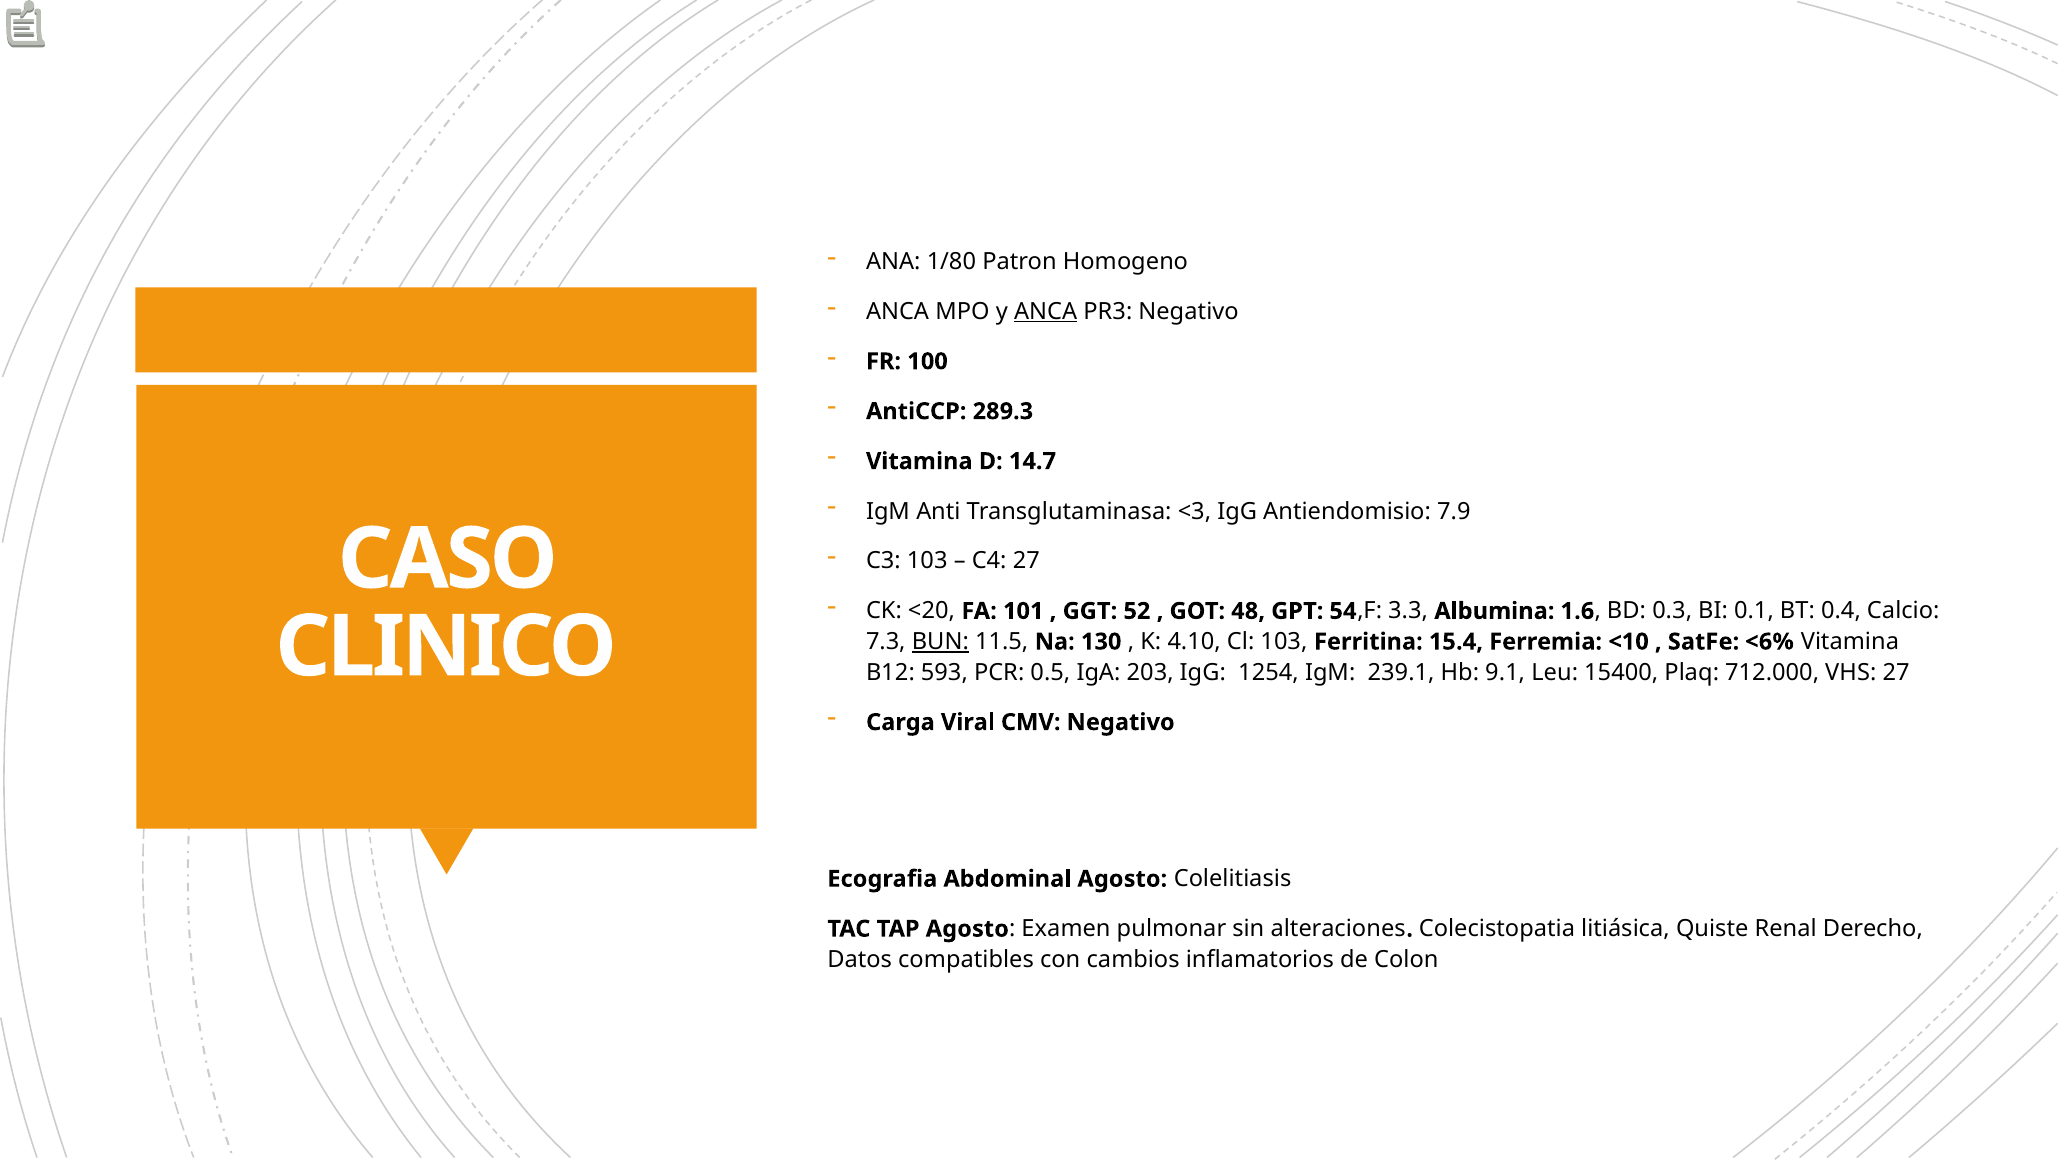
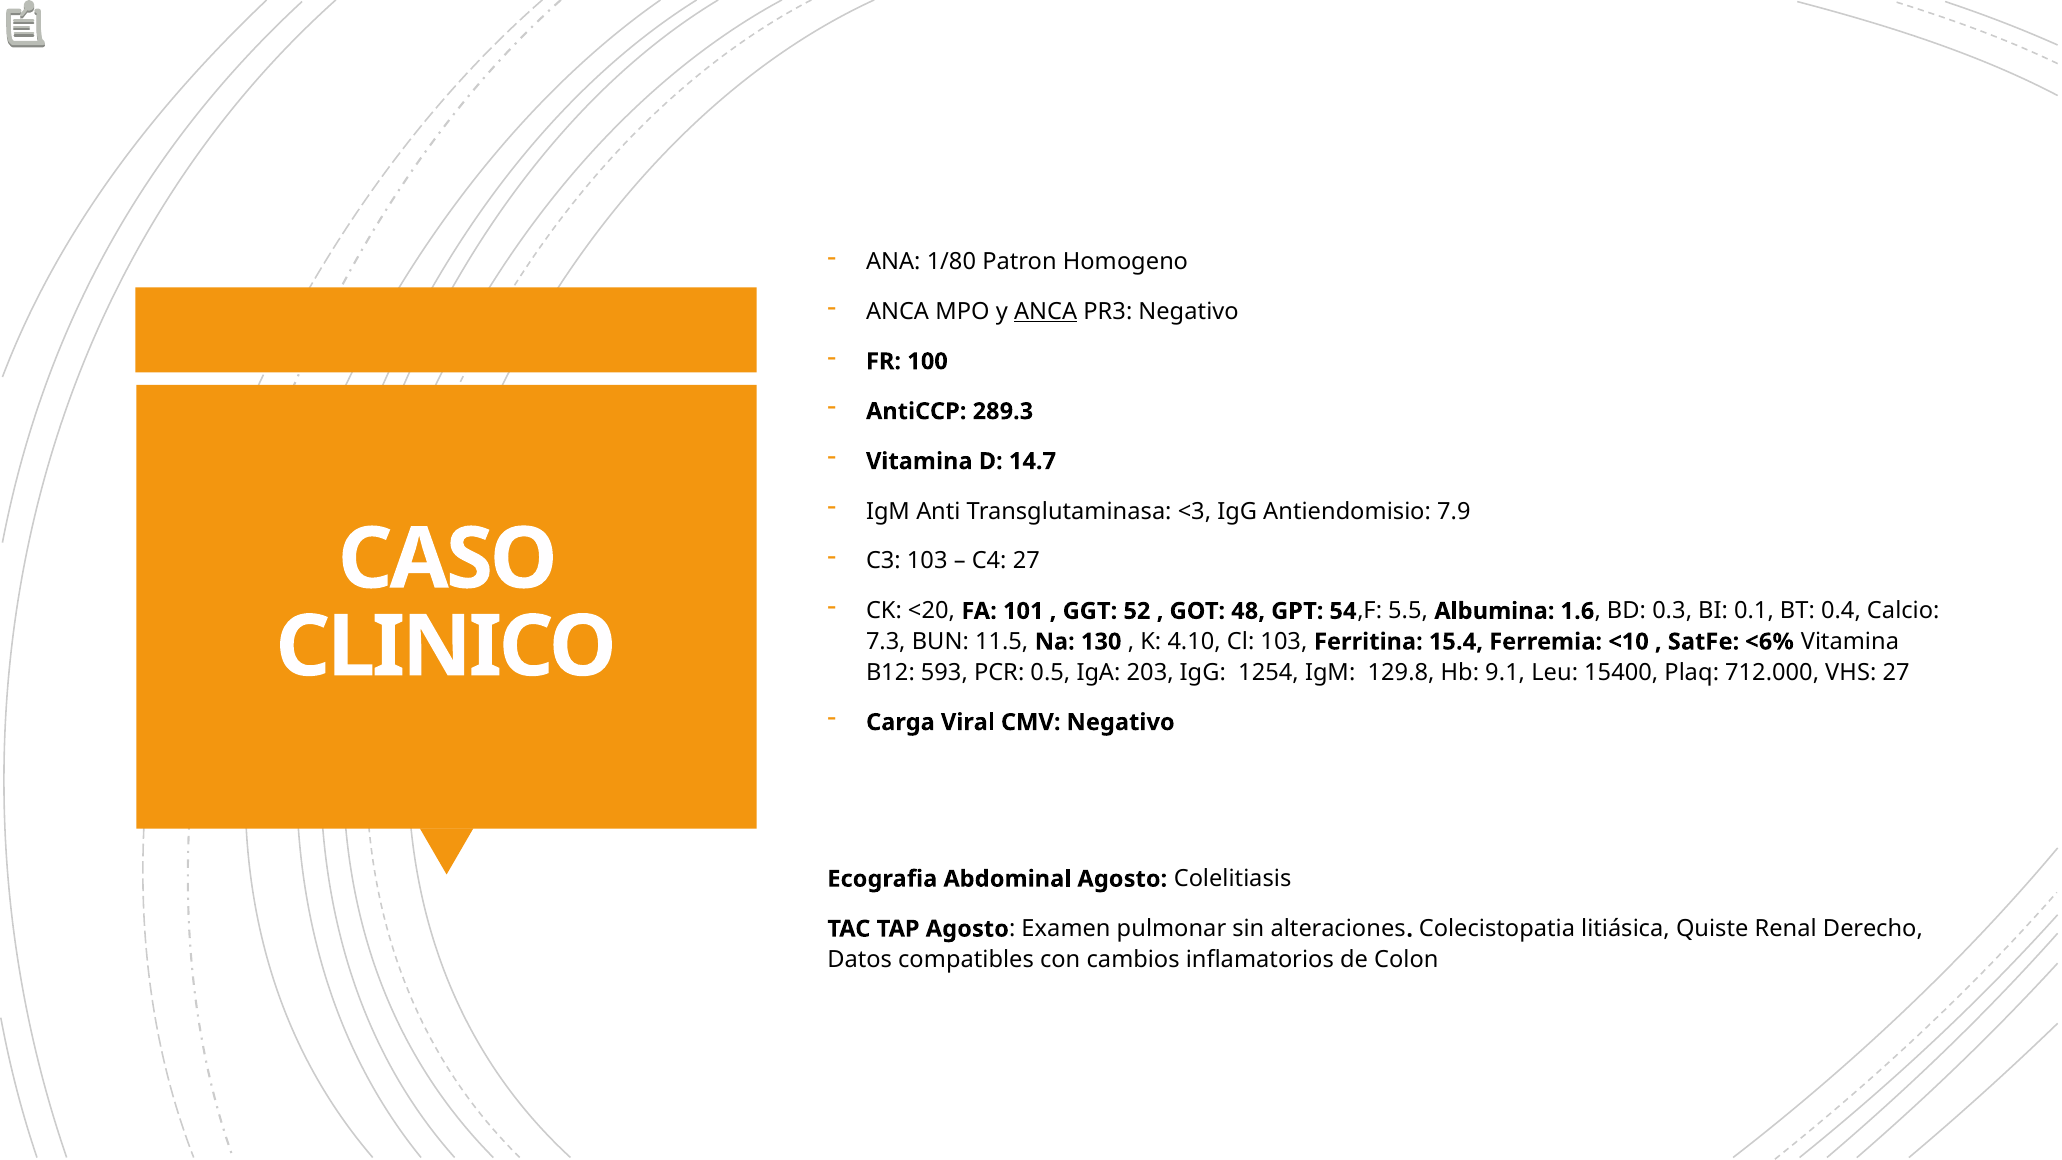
3.3: 3.3 -> 5.5
BUN underline: present -> none
239.1: 239.1 -> 129.8
